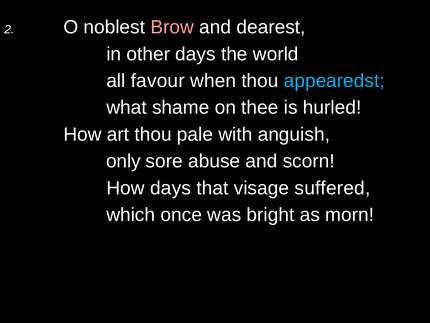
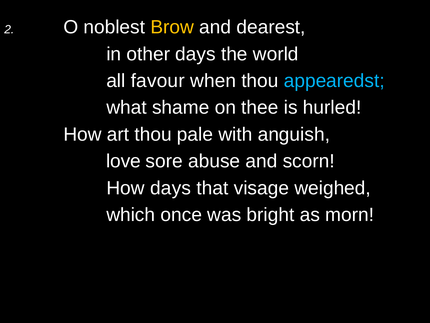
Brow colour: pink -> yellow
only: only -> love
suffered: suffered -> weighed
